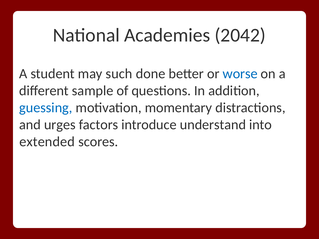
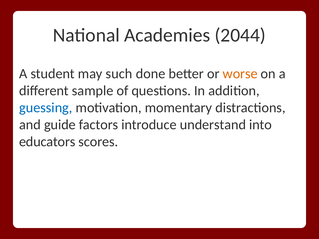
2042: 2042 -> 2044
worse colour: blue -> orange
urges: urges -> guide
extended: extended -> educators
